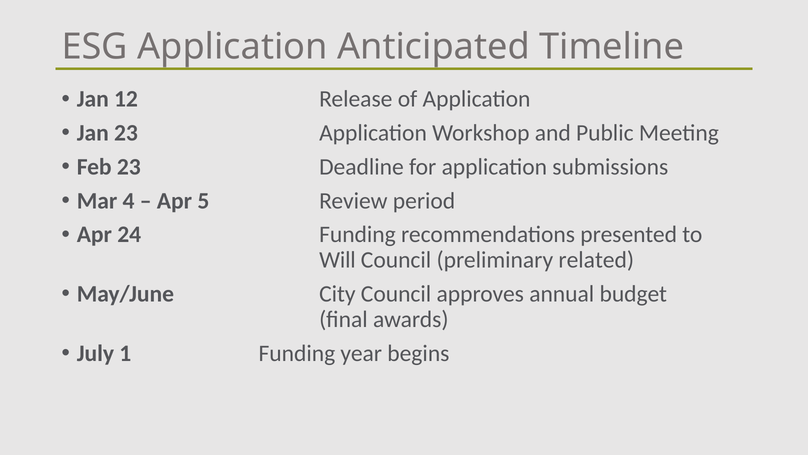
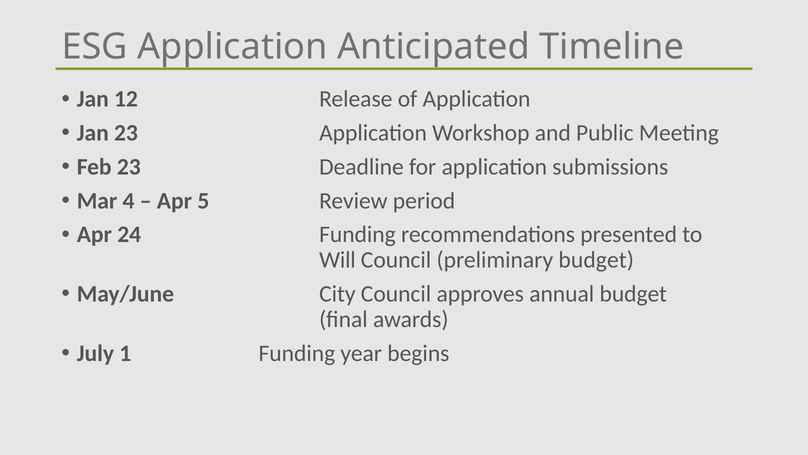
preliminary related: related -> budget
